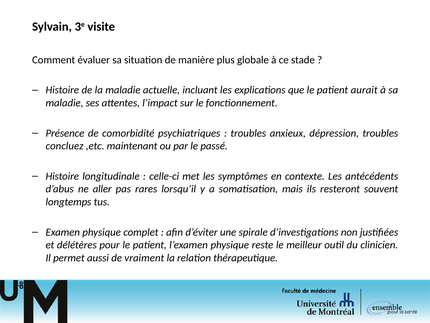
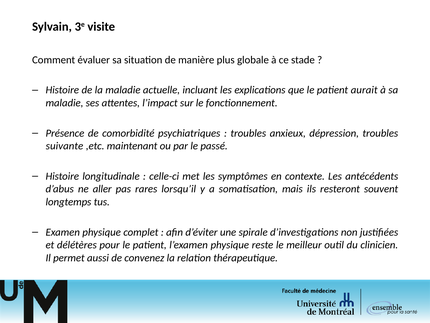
concluez: concluez -> suivante
vraiment: vraiment -> convenez
